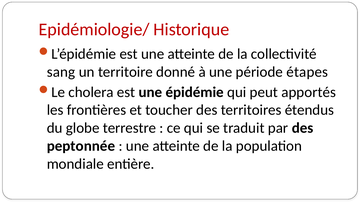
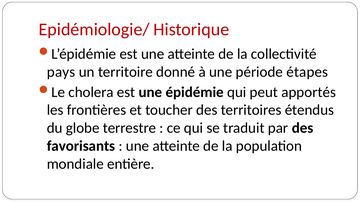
sang: sang -> pays
peptonnée: peptonnée -> favorisants
